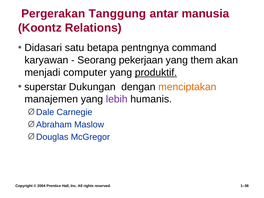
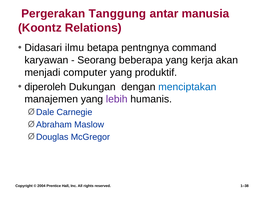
satu: satu -> ilmu
pekerjaan: pekerjaan -> beberapa
them: them -> kerja
produktif underline: present -> none
superstar: superstar -> diperoleh
menciptakan colour: orange -> blue
